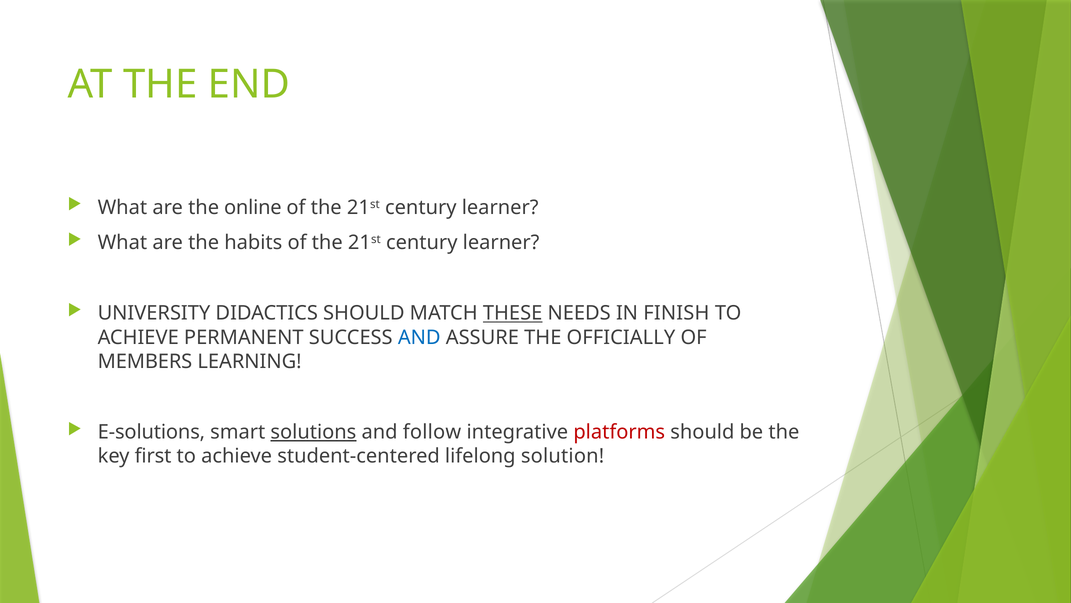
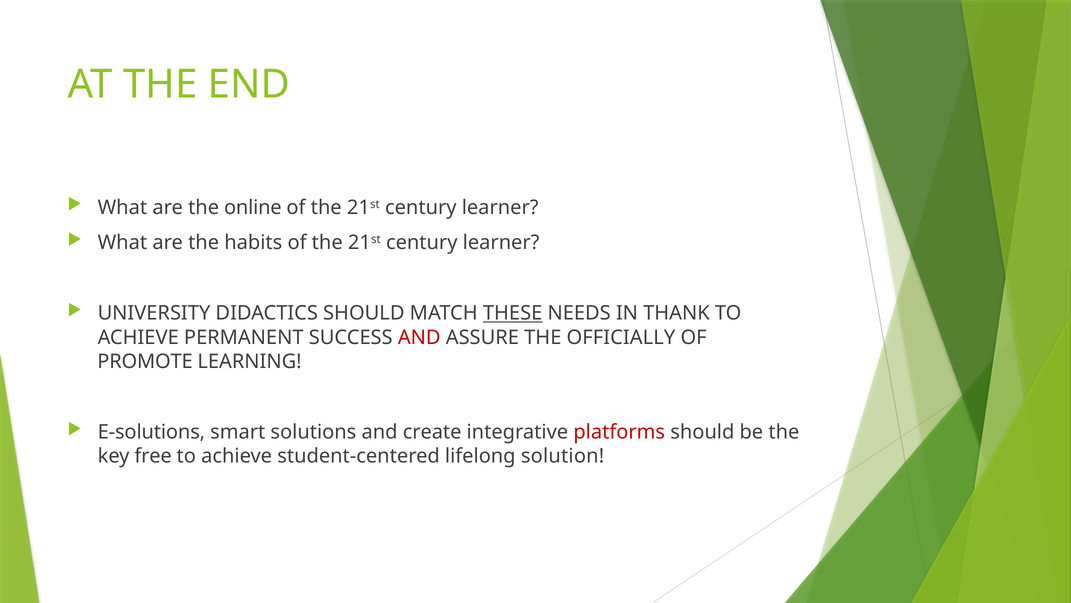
FINISH: FINISH -> THANK
AND at (419, 337) colour: blue -> red
MEMBERS: MEMBERS -> PROMOTE
solutions underline: present -> none
follow: follow -> create
first: first -> free
